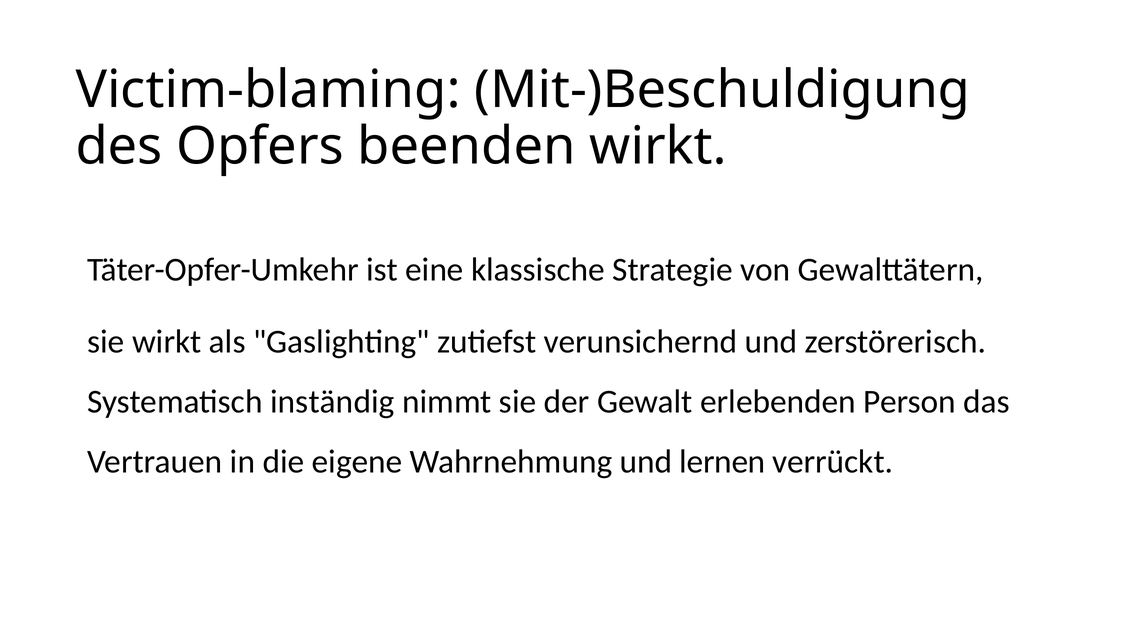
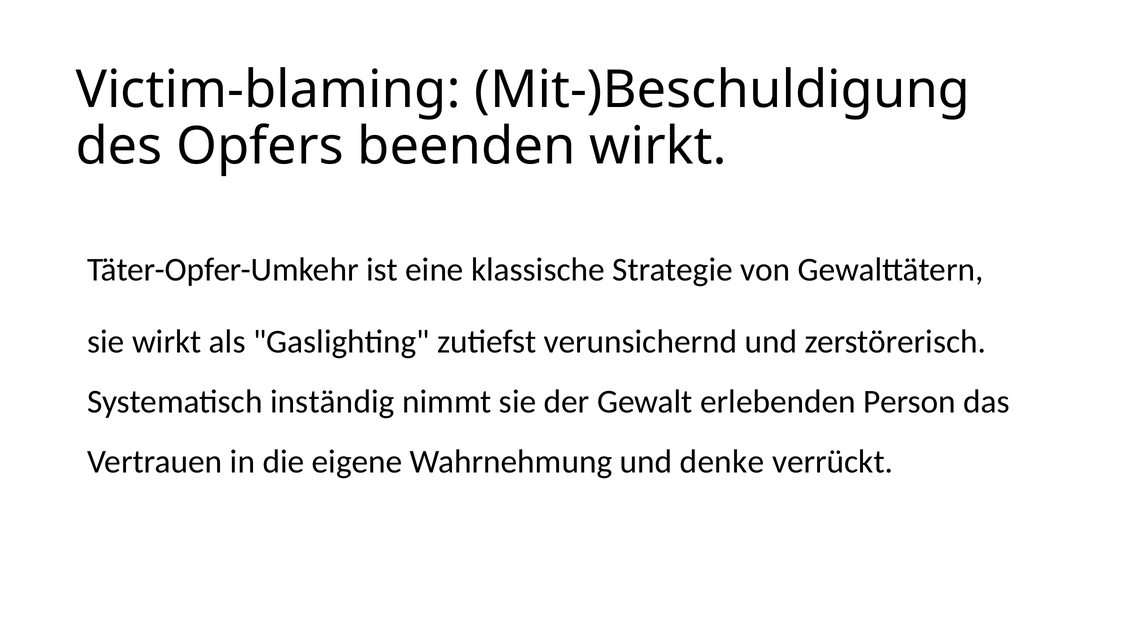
lernen: lernen -> denke
